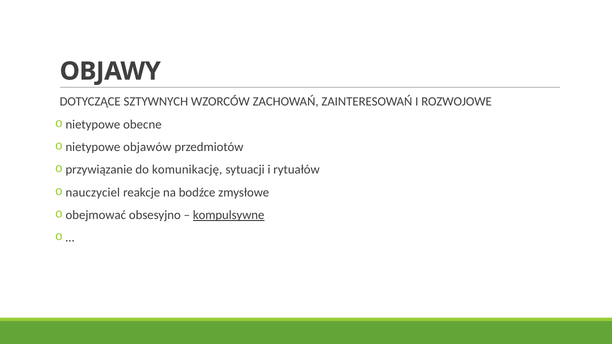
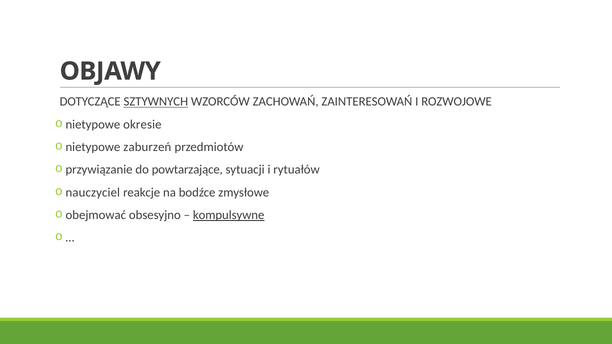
SZTYWNYCH underline: none -> present
obecne: obecne -> okresie
objawów: objawów -> zaburzeń
komunikację: komunikację -> powtarzające
